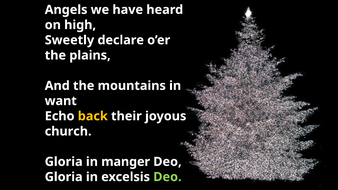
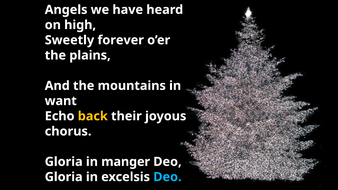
declare: declare -> forever
church: church -> chorus
Deo at (167, 177) colour: light green -> light blue
